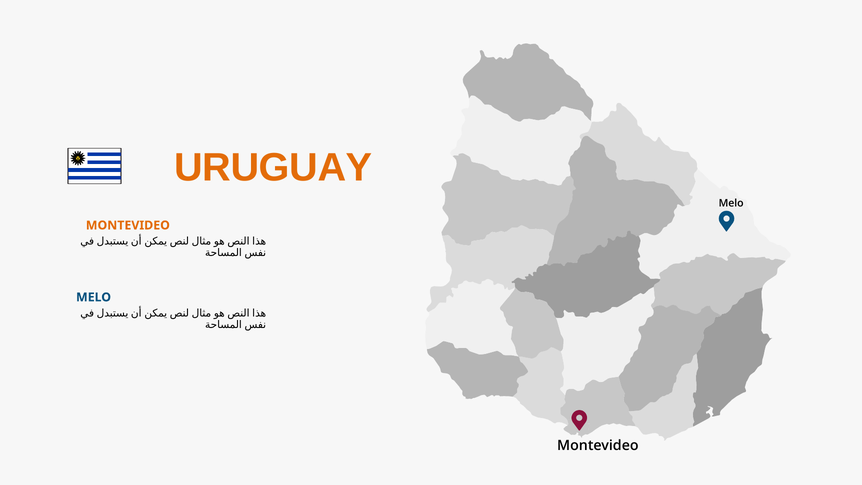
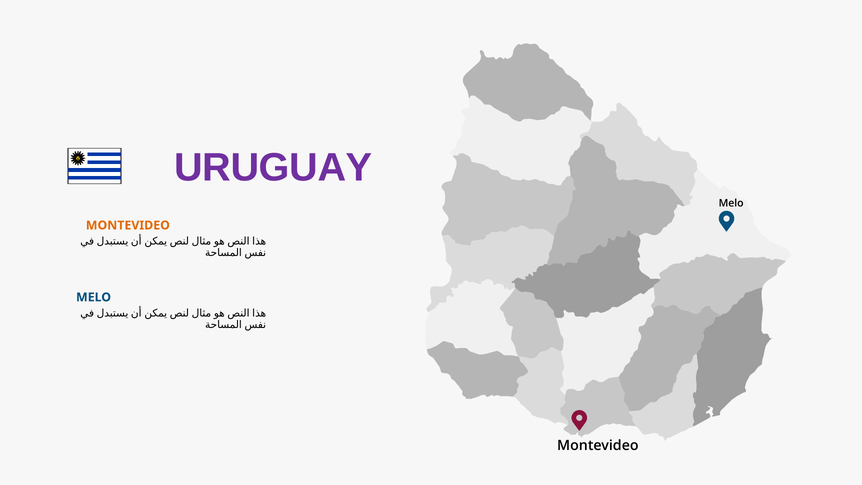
URUGUAY colour: orange -> purple
